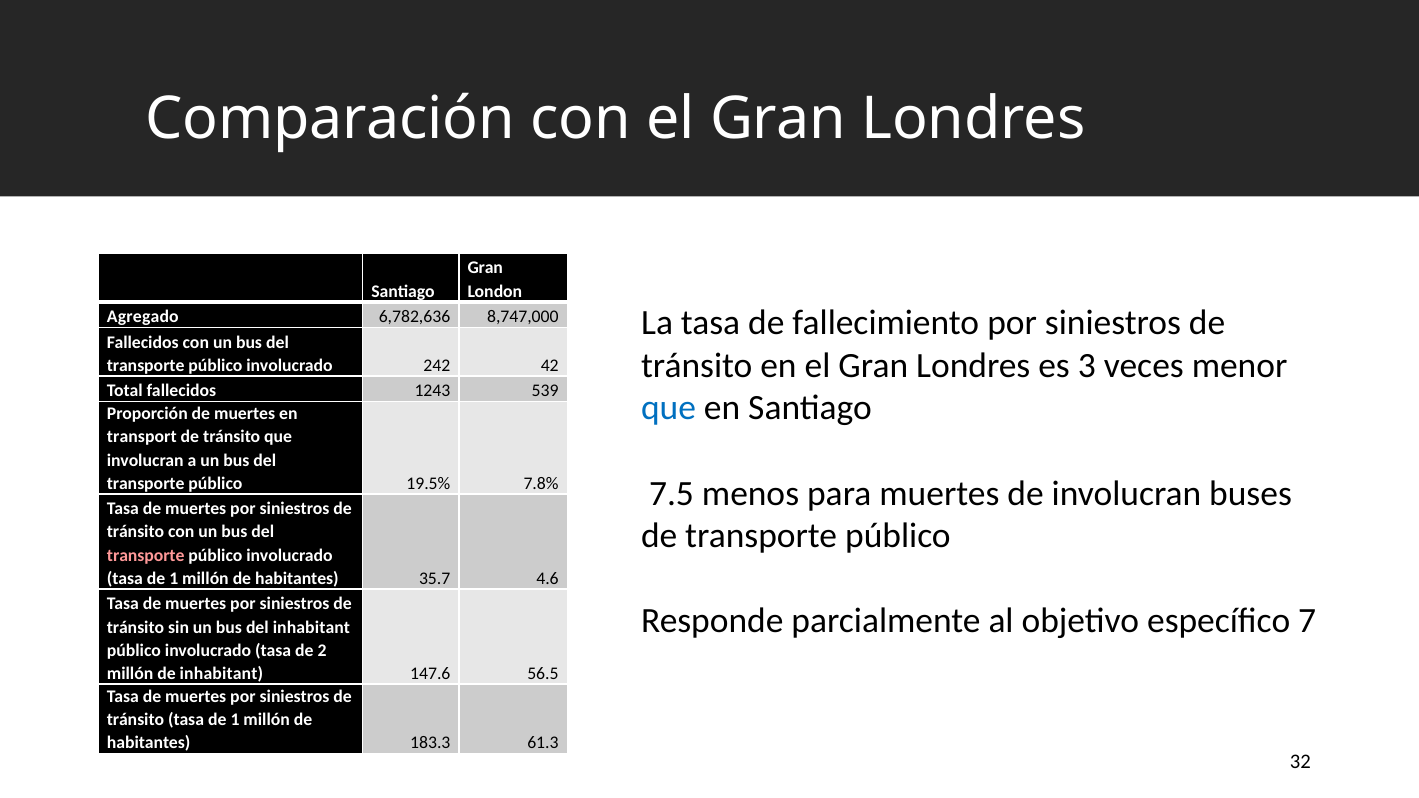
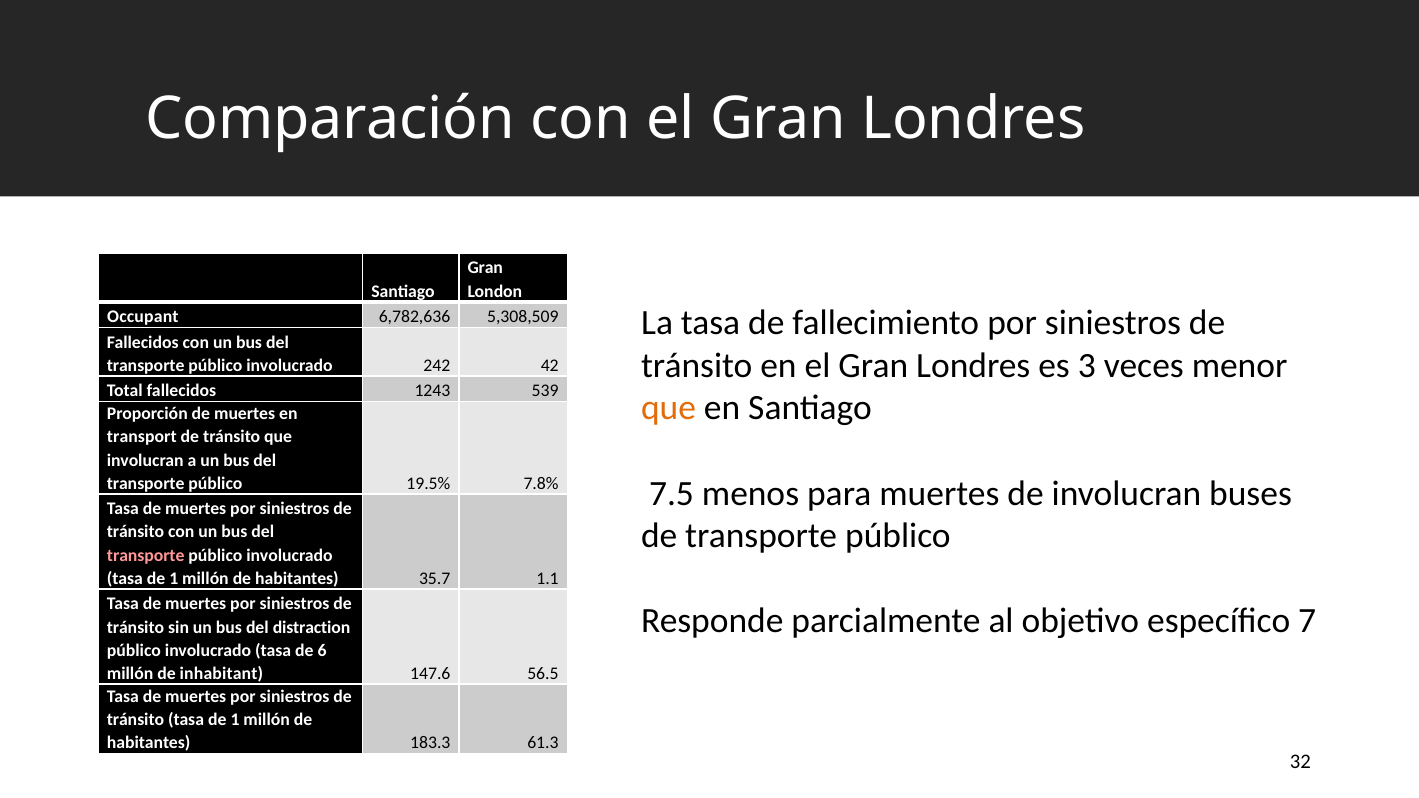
Agregado: Agregado -> Occupant
8,747,000: 8,747,000 -> 5,308,509
que at (669, 408) colour: blue -> orange
4.6: 4.6 -> 1.1
del inhabitant: inhabitant -> distraction
2: 2 -> 6
